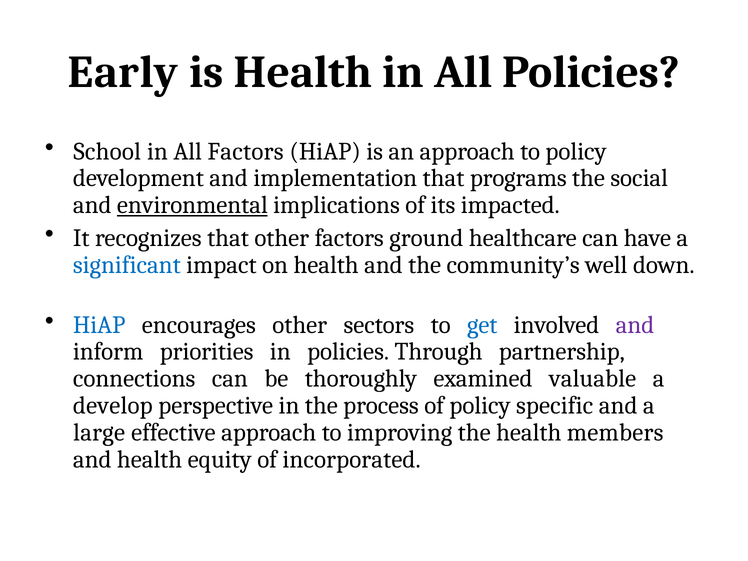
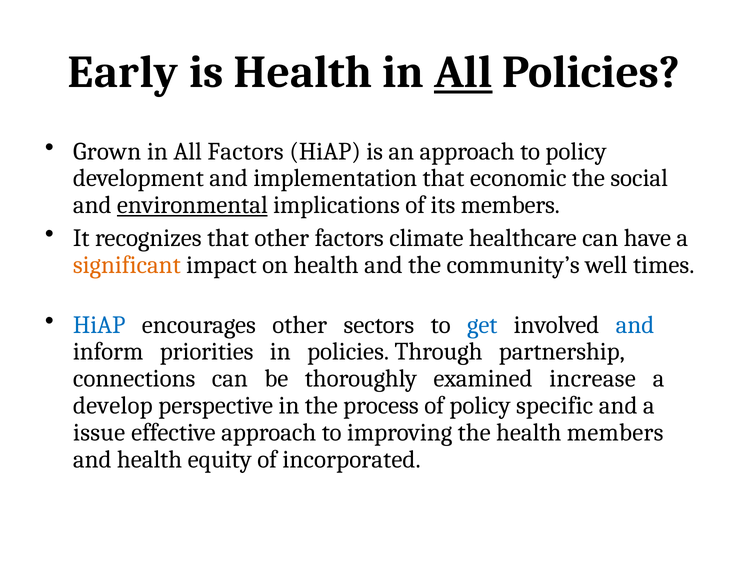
All at (463, 72) underline: none -> present
School: School -> Grown
programs: programs -> economic
its impacted: impacted -> members
ground: ground -> climate
significant colour: blue -> orange
down: down -> times
and at (635, 325) colour: purple -> blue
valuable: valuable -> increase
large: large -> issue
